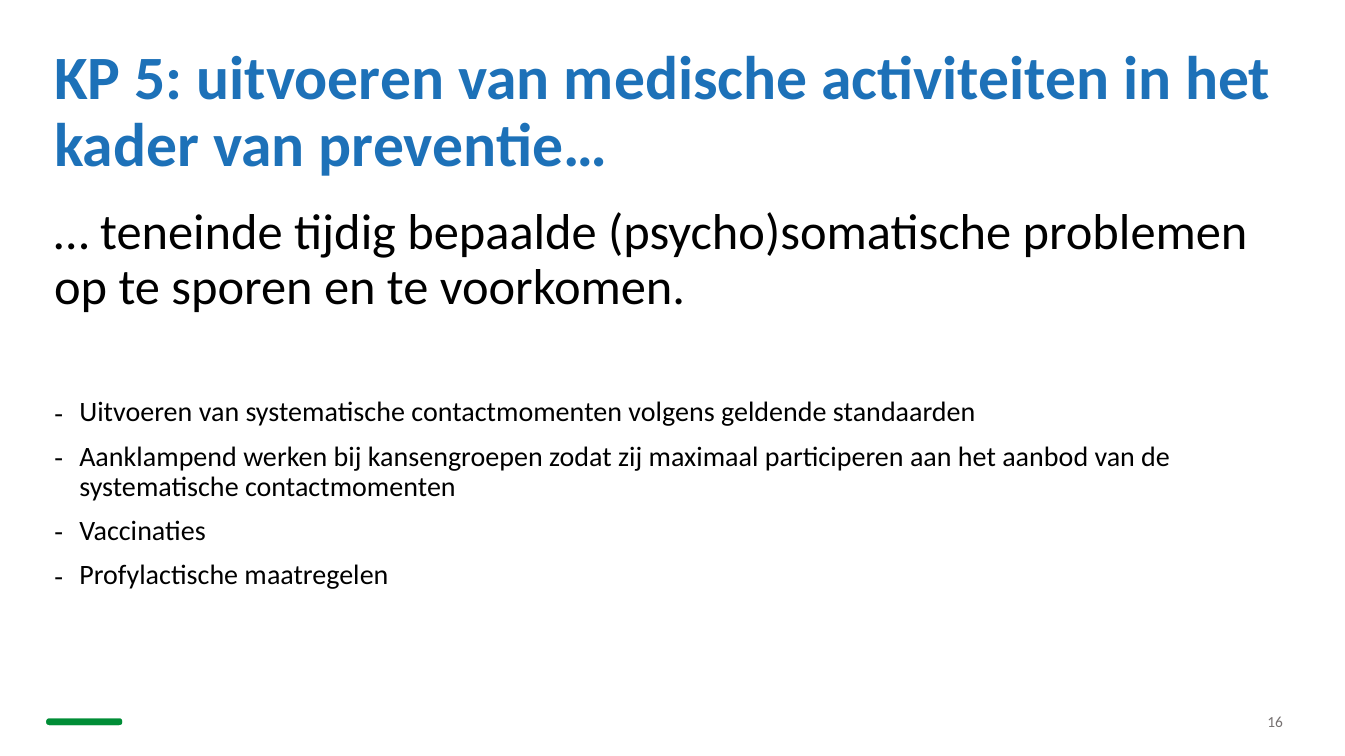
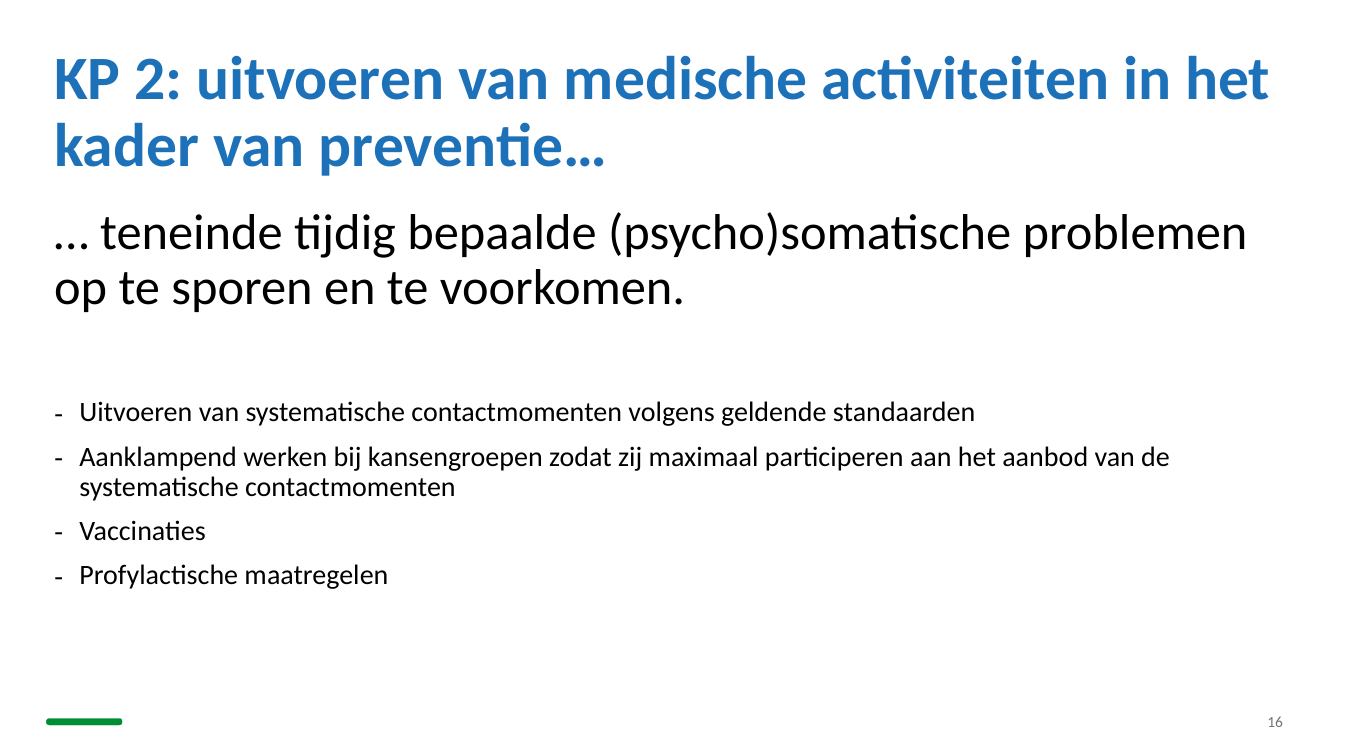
5: 5 -> 2
